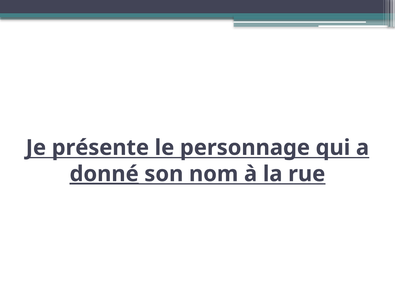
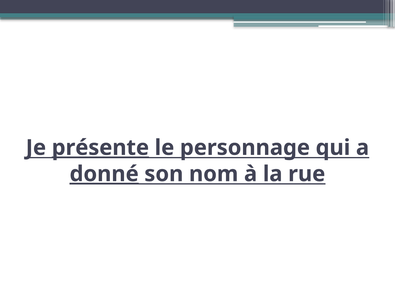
présente underline: none -> present
